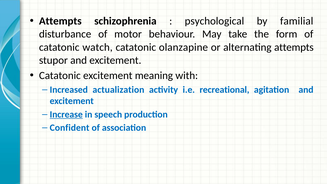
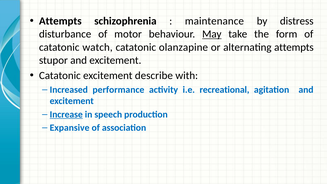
psychological: psychological -> maintenance
familial: familial -> distress
May underline: none -> present
meaning: meaning -> describe
actualization: actualization -> performance
Confident: Confident -> Expansive
